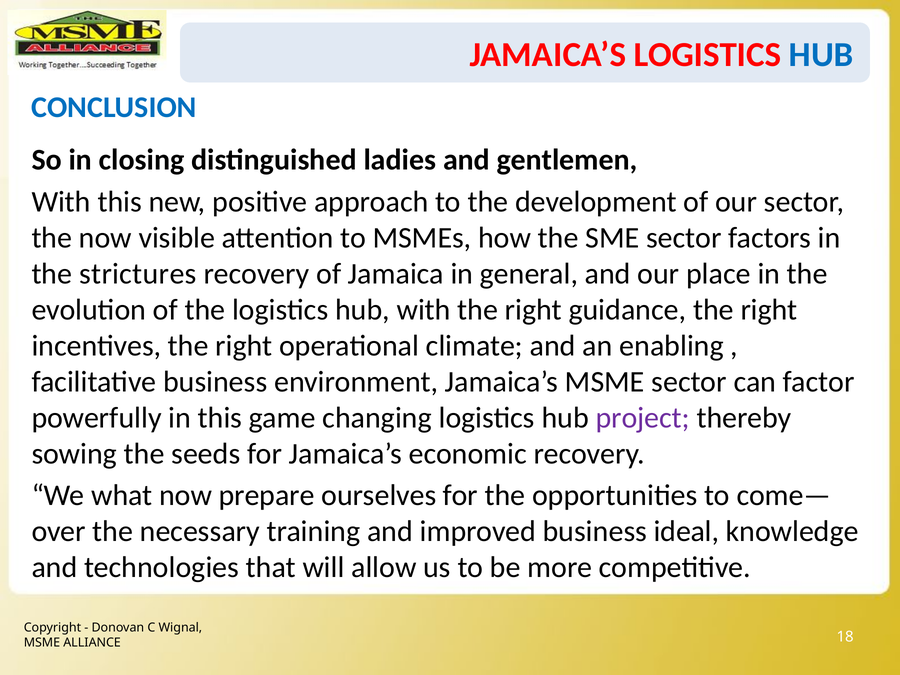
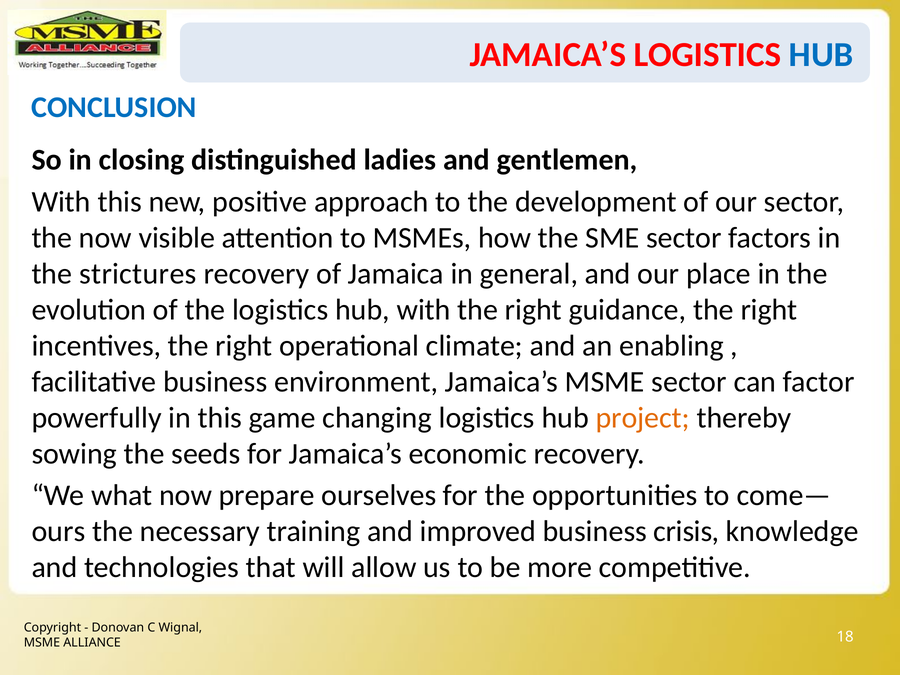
project colour: purple -> orange
over: over -> ours
ideal: ideal -> crisis
